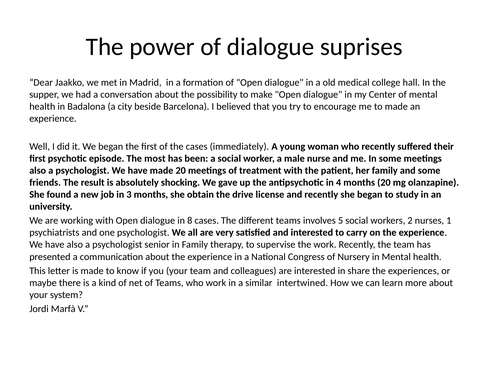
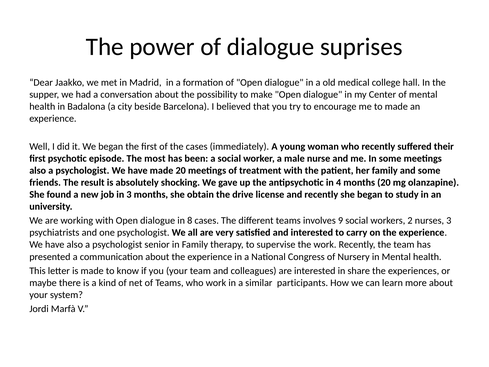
5: 5 -> 9
nurses 1: 1 -> 3
intertwined: intertwined -> participants
